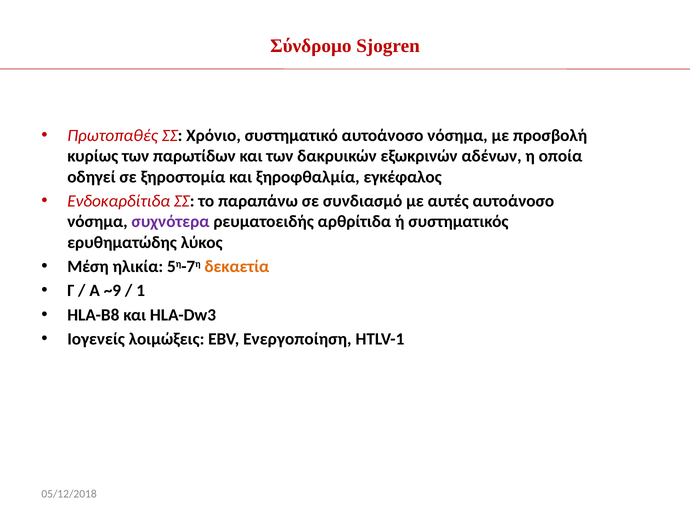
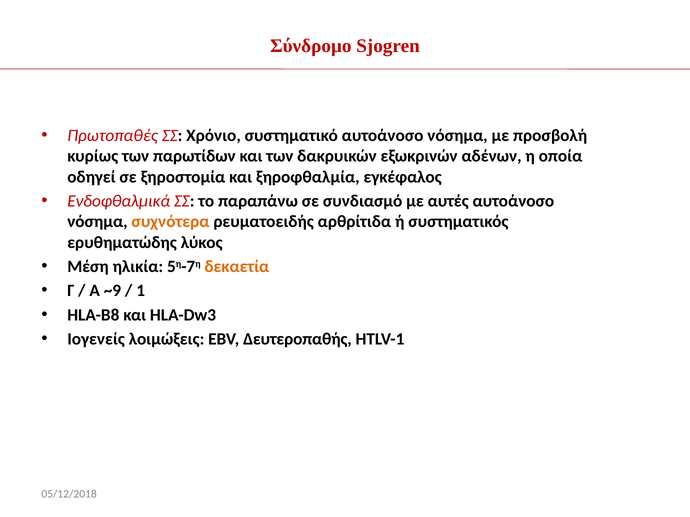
Ενδοκαρδίτιδα: Ενδοκαρδίτιδα -> Ενδοφθαλμικά
συχνότερα colour: purple -> orange
Ενεργοποίηση: Ενεργοποίηση -> Δευτεροπαθής
